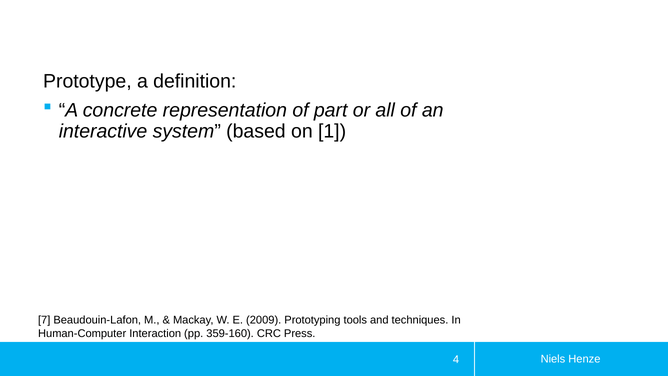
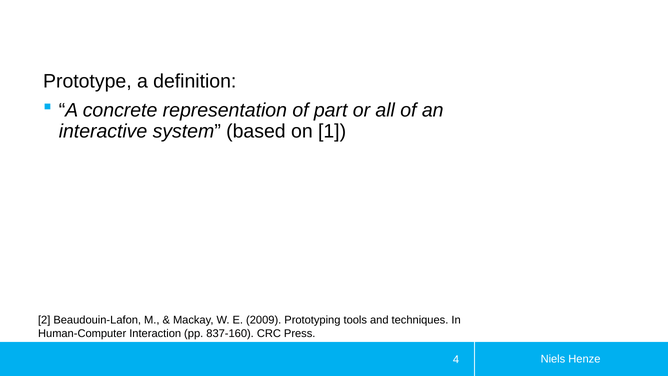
7: 7 -> 2
359-160: 359-160 -> 837-160
